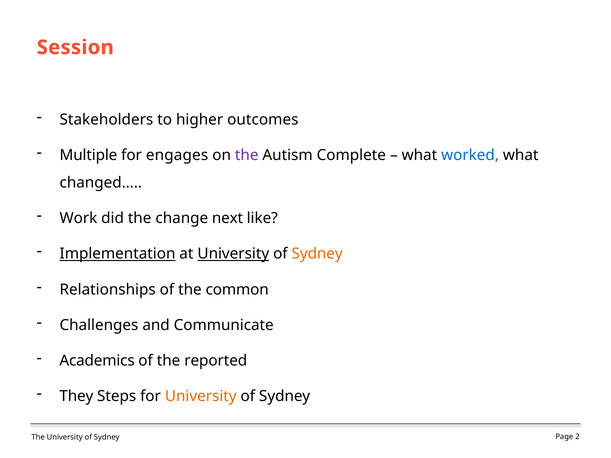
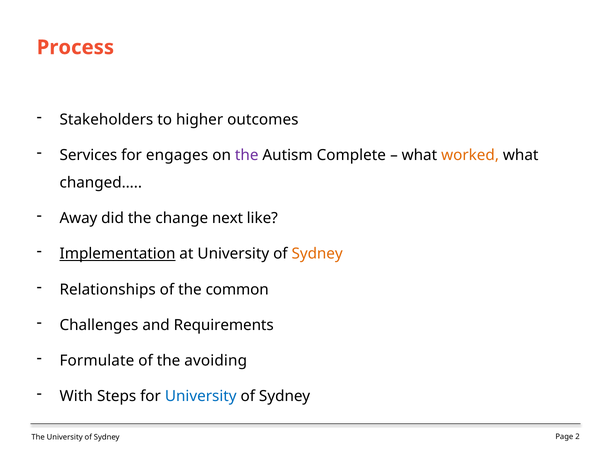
Session: Session -> Process
Multiple: Multiple -> Services
worked colour: blue -> orange
Work: Work -> Away
University at (233, 254) underline: present -> none
Communicate: Communicate -> Requirements
Academics: Academics -> Formulate
reported: reported -> avoiding
They: They -> With
University at (201, 397) colour: orange -> blue
